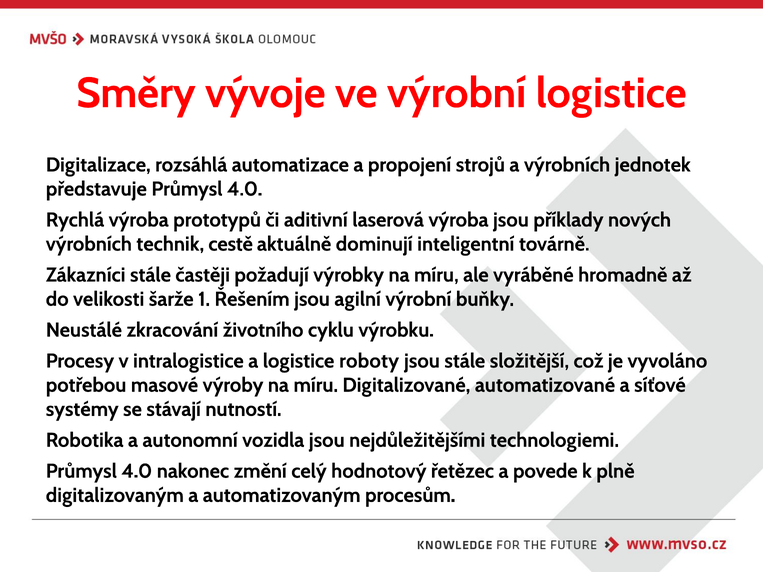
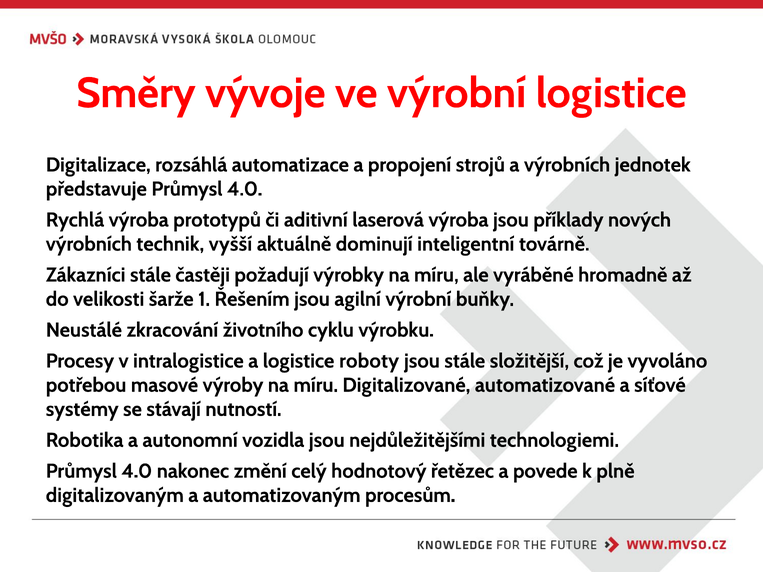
cestě: cestě -> vyšší
